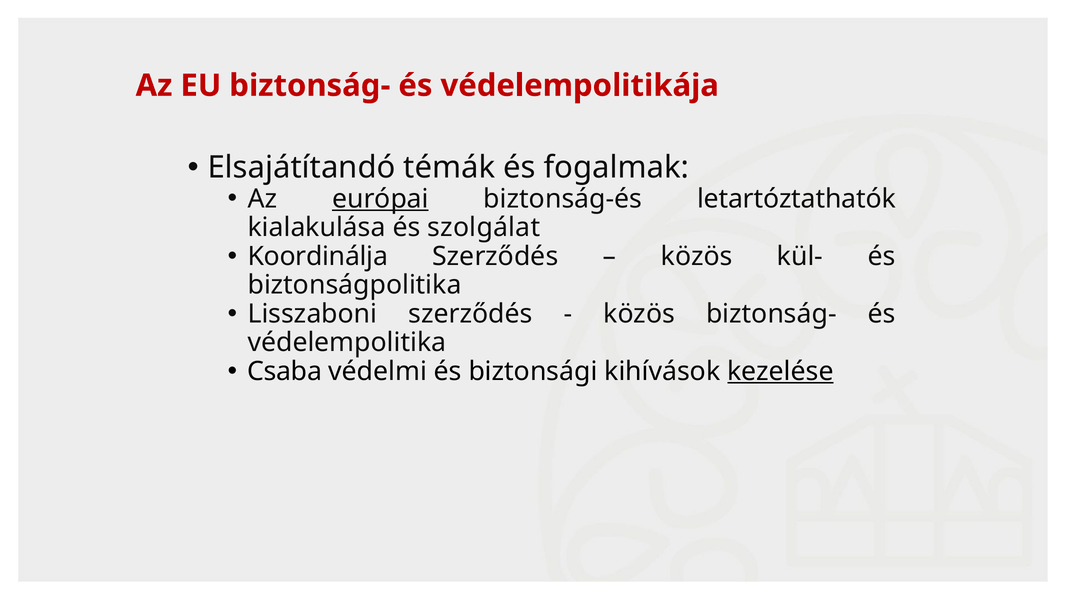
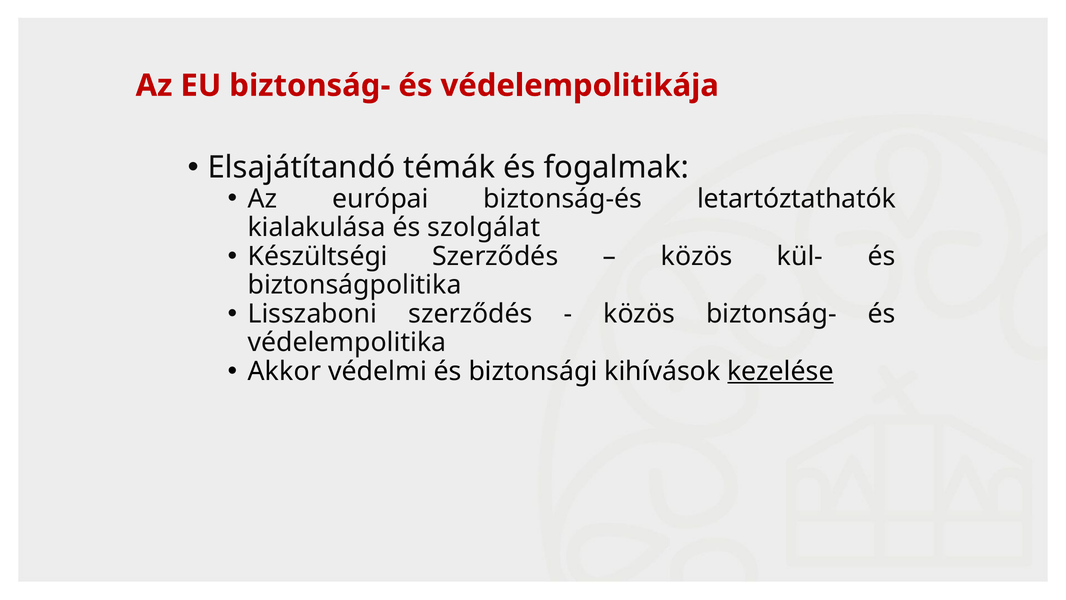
európai underline: present -> none
Koordinálja: Koordinálja -> Készültségi
Csaba: Csaba -> Akkor
